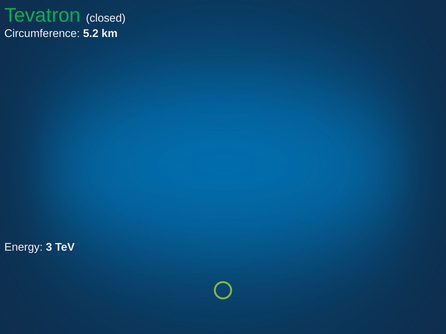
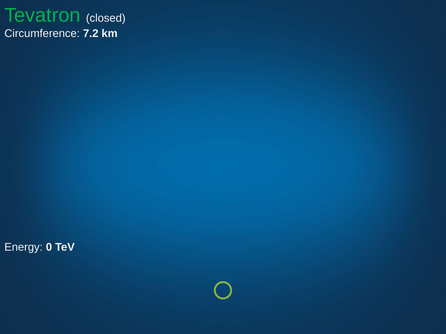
5.2: 5.2 -> 7.2
3: 3 -> 0
